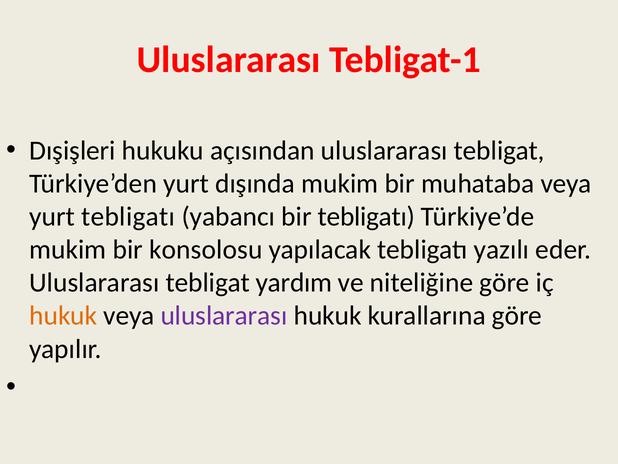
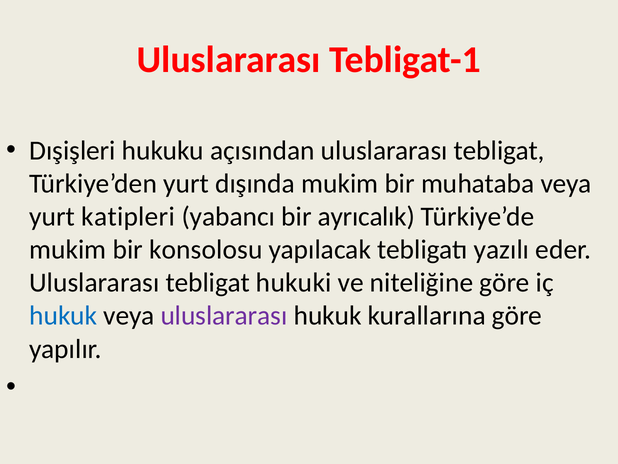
yurt tebligatı: tebligatı -> katipleri
bir tebligatı: tebligatı -> ayrıcalık
yardım: yardım -> hukuki
hukuk at (63, 316) colour: orange -> blue
